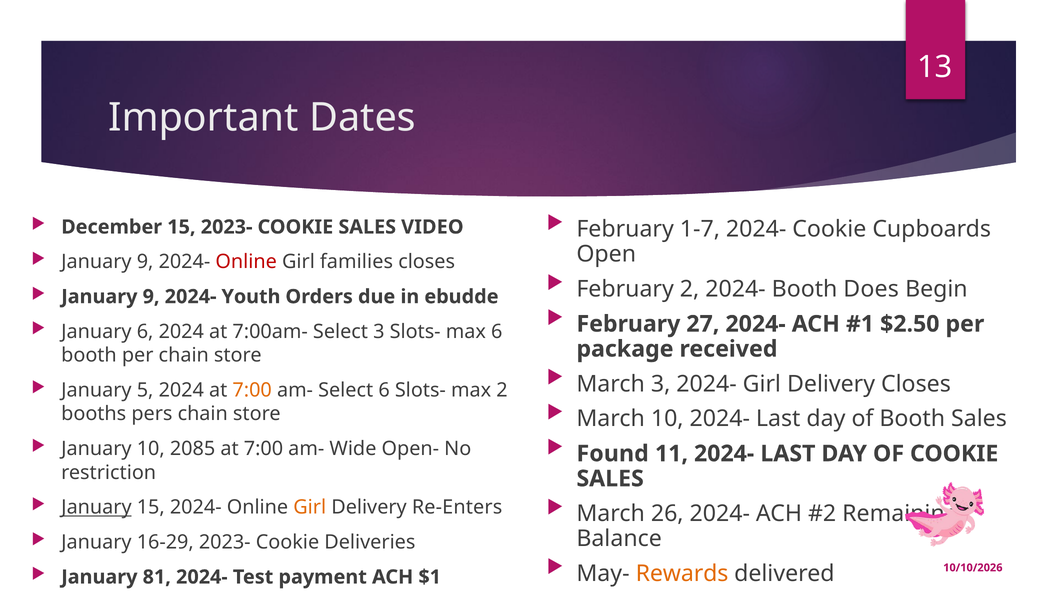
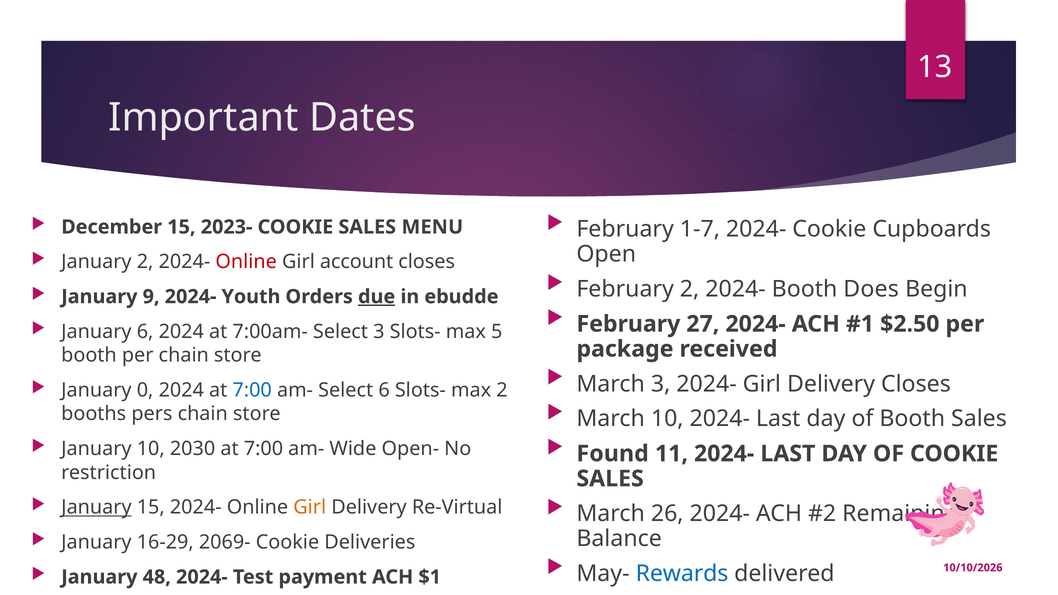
VIDEO: VIDEO -> MENU
9 at (145, 262): 9 -> 2
families: families -> account
due underline: none -> present
max 6: 6 -> 5
5: 5 -> 0
7:00 at (252, 390) colour: orange -> blue
2085: 2085 -> 2030
Re-Enters: Re-Enters -> Re-Virtual
16-29 2023-: 2023- -> 2069-
Rewards colour: orange -> blue
81: 81 -> 48
